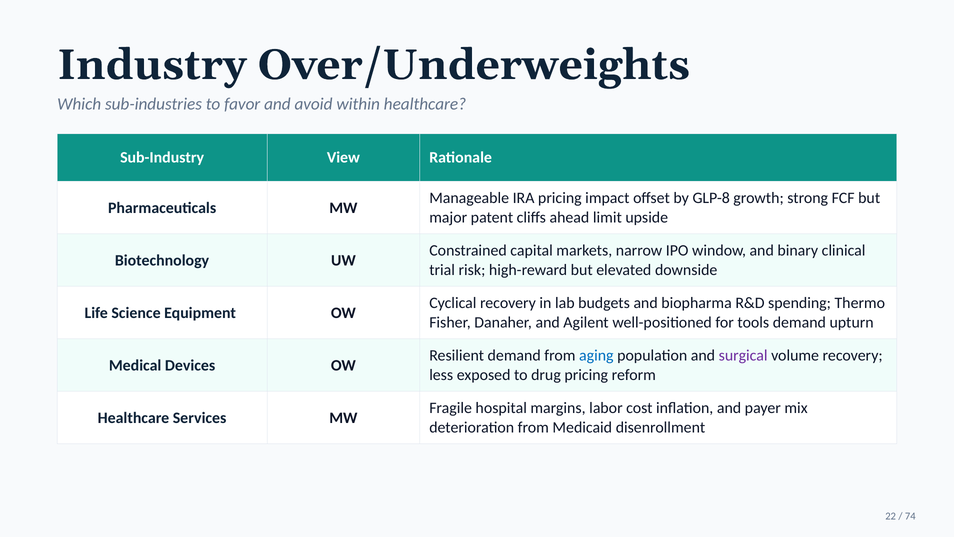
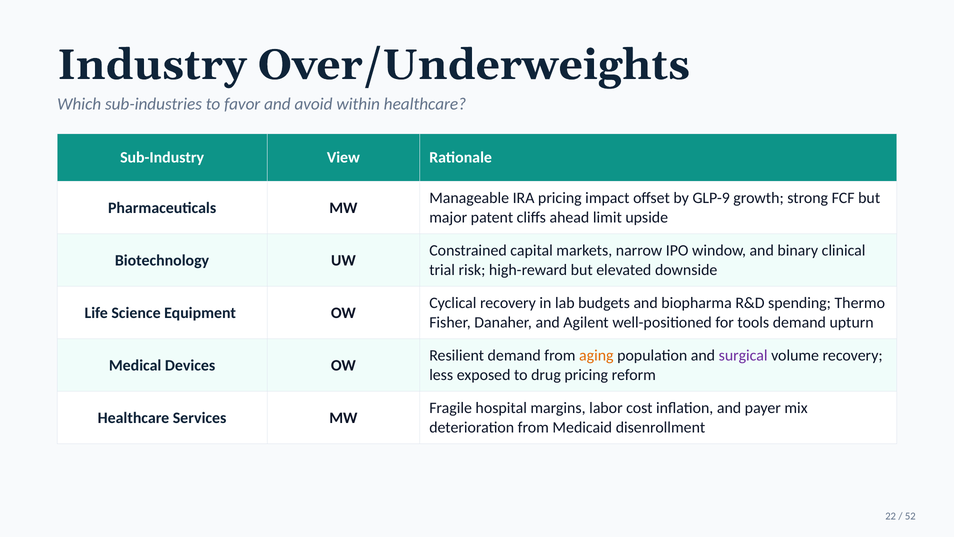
GLP-8: GLP-8 -> GLP-9
aging colour: blue -> orange
74: 74 -> 52
